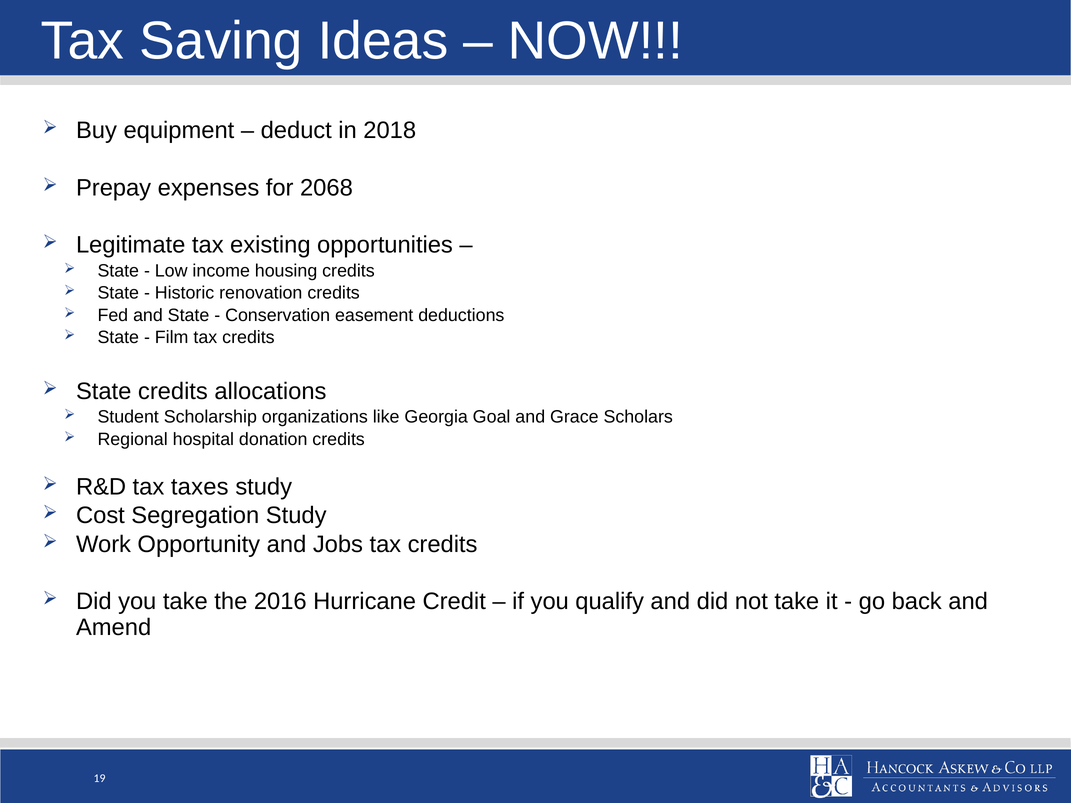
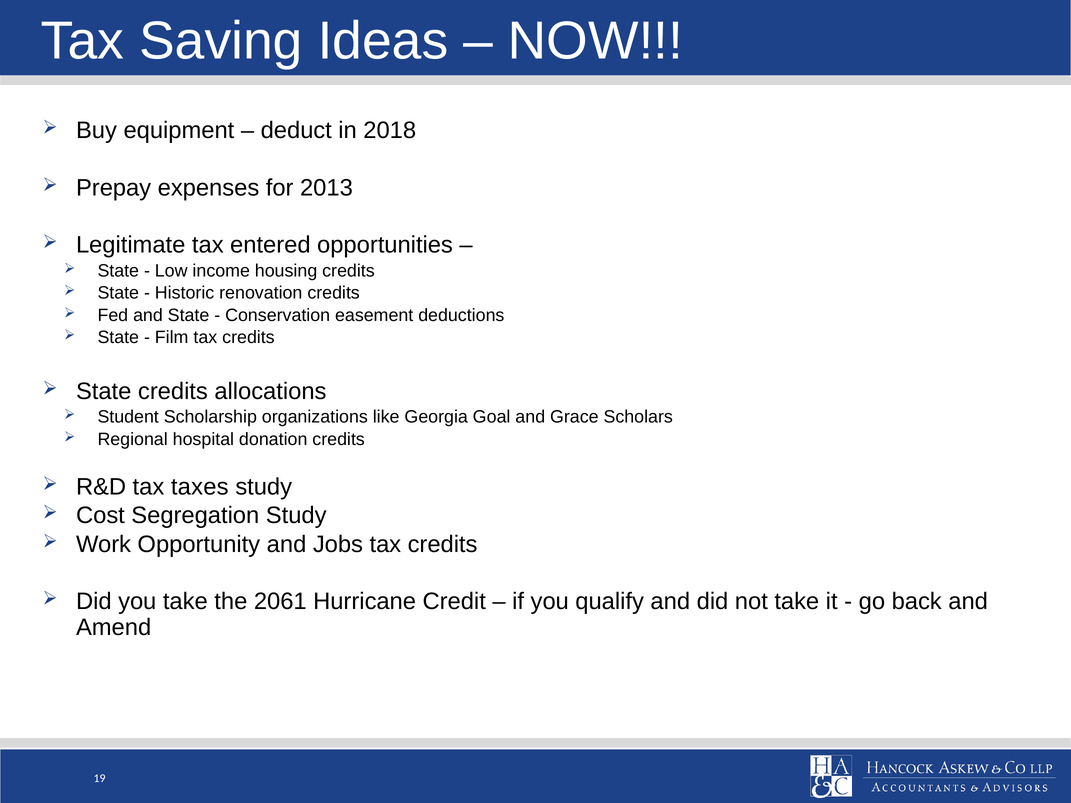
2068: 2068 -> 2013
existing: existing -> entered
2016: 2016 -> 2061
